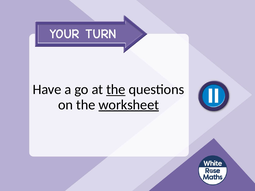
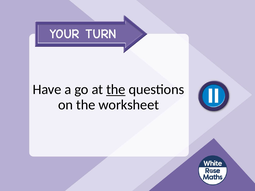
worksheet underline: present -> none
